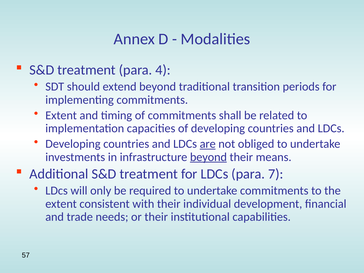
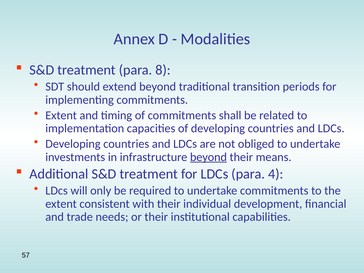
4: 4 -> 8
are underline: present -> none
7: 7 -> 4
